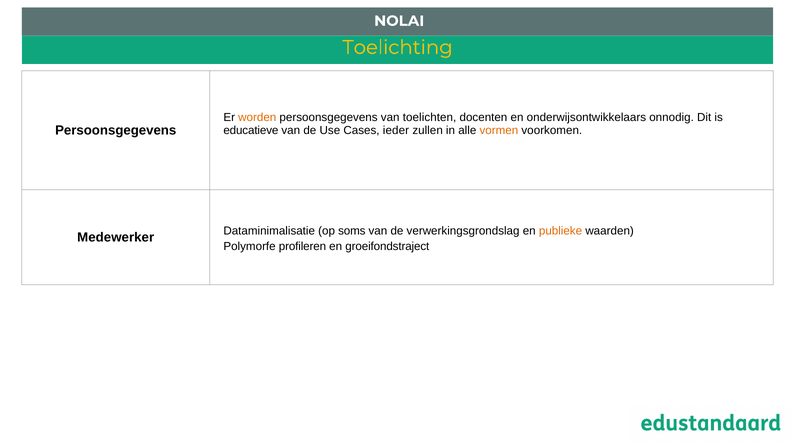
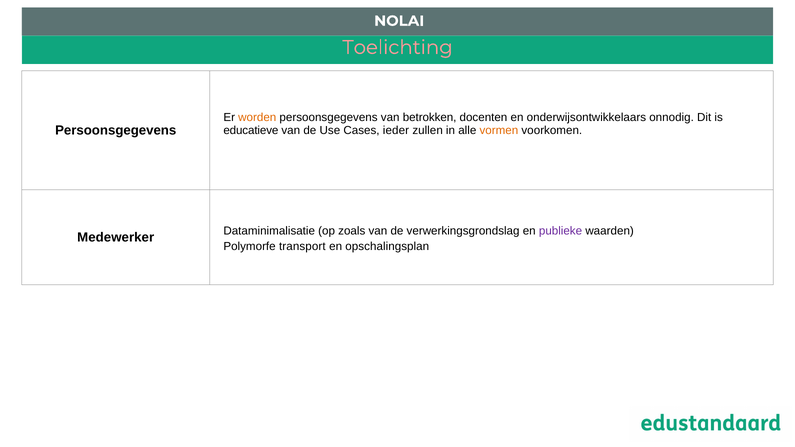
Toelichting colour: yellow -> pink
toelichten: toelichten -> betrokken
soms: soms -> zoals
publieke colour: orange -> purple
profileren: profileren -> transport
groeifondstraject: groeifondstraject -> opschalingsplan
